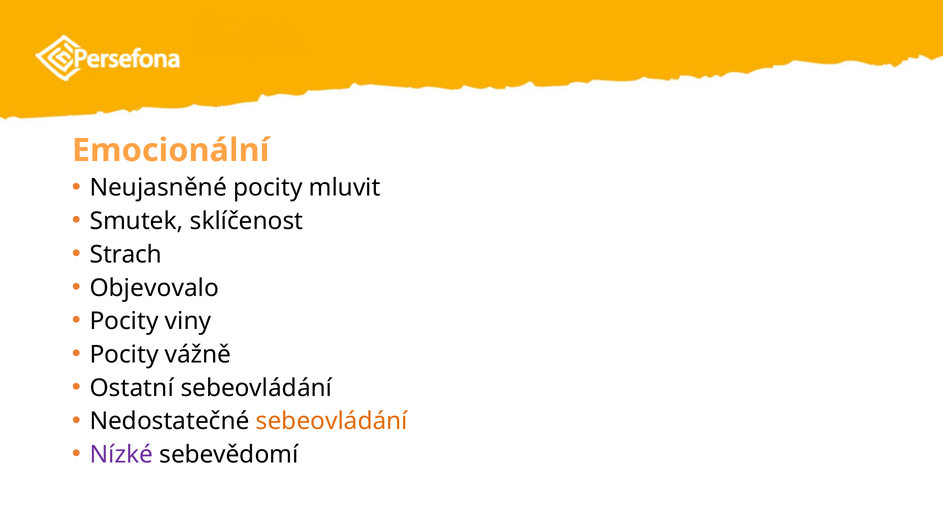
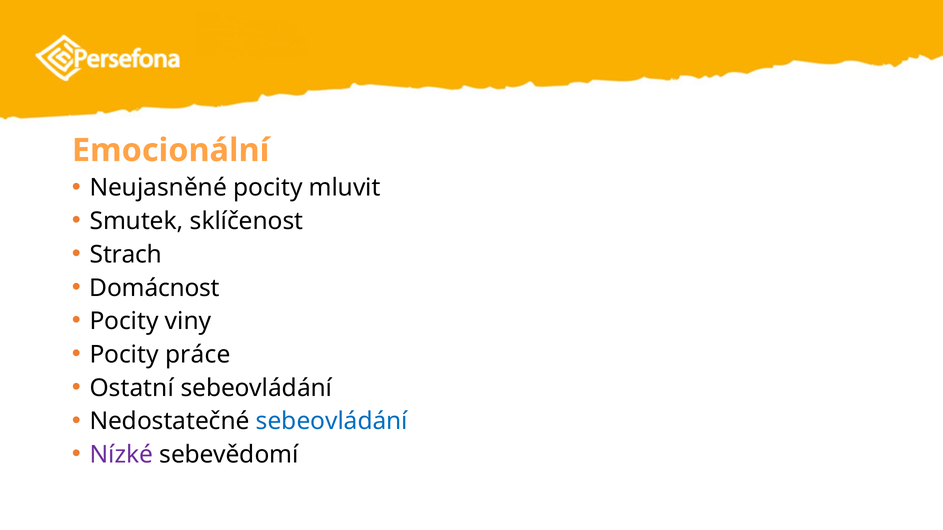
Objevovalo: Objevovalo -> Domácnost
vážně: vážně -> práce
sebeovládání at (332, 422) colour: orange -> blue
